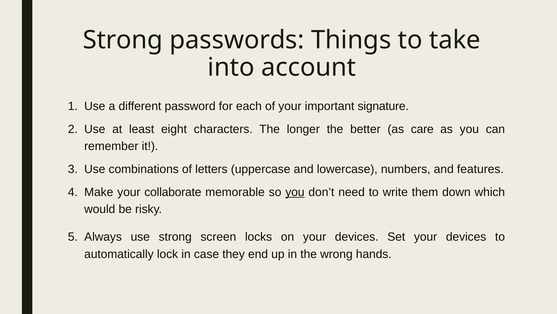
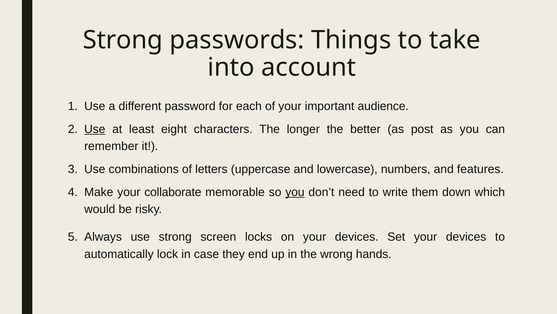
signature: signature -> audience
Use at (95, 129) underline: none -> present
care: care -> post
